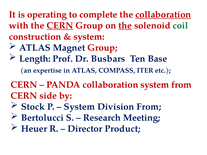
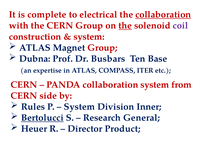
operating: operating -> complete
complete: complete -> electrical
CERN at (60, 26) underline: present -> none
coil colour: green -> purple
Length: Length -> Dubna
Stock: Stock -> Rules
Division From: From -> Inner
Bertolucci underline: none -> present
Meeting: Meeting -> General
